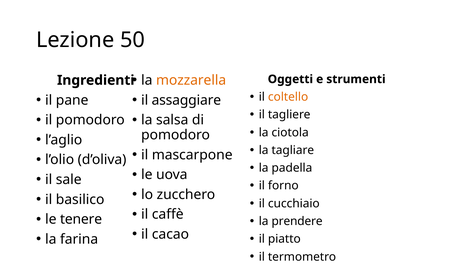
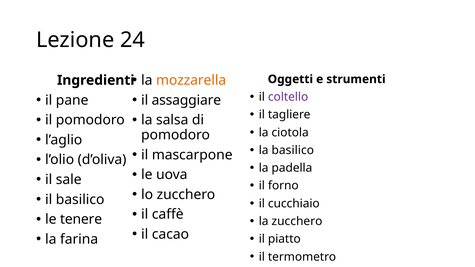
50: 50 -> 24
coltello colour: orange -> purple
la tagliare: tagliare -> basilico
la prendere: prendere -> zucchero
